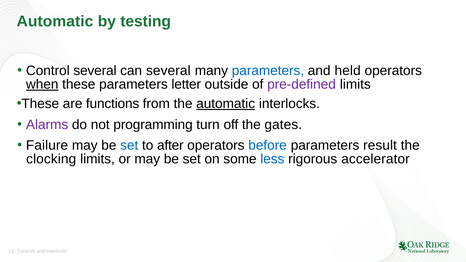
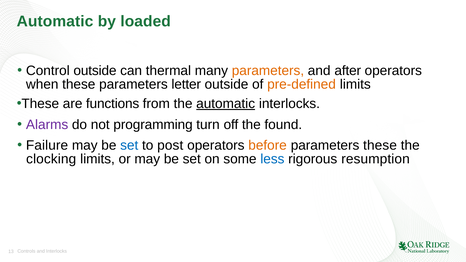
testing: testing -> loaded
Control several: several -> outside
can several: several -> thermal
parameters at (268, 71) colour: blue -> orange
held: held -> after
when underline: present -> none
pre-defined colour: purple -> orange
gates: gates -> found
after: after -> post
before colour: blue -> orange
parameters result: result -> these
accelerator: accelerator -> resumption
